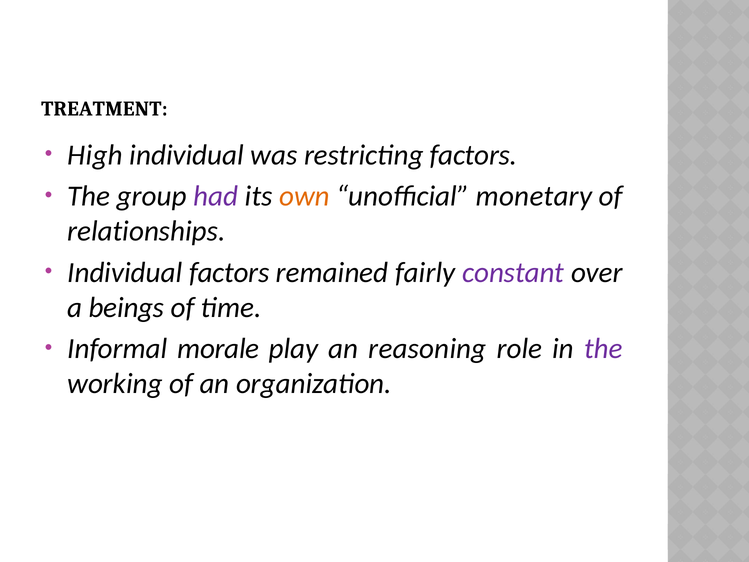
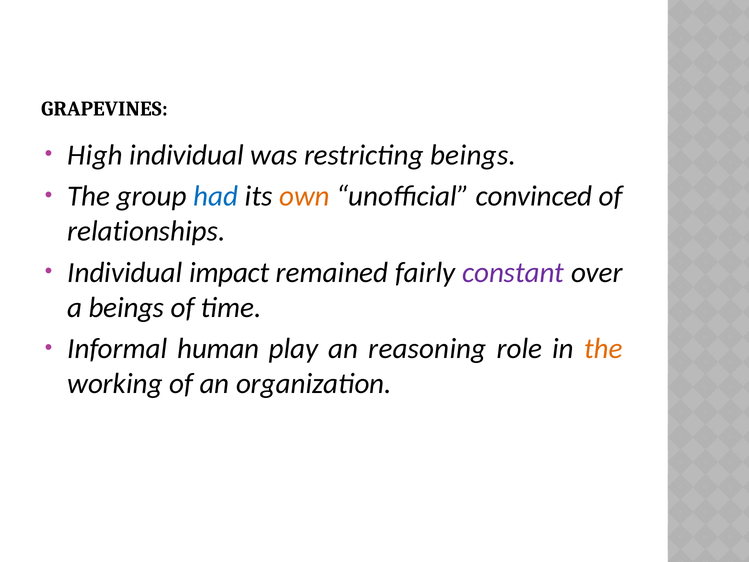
TREATMENT: TREATMENT -> GRAPEVINES
restricting factors: factors -> beings
had colour: purple -> blue
monetary: monetary -> convinced
Individual factors: factors -> impact
morale: morale -> human
the at (603, 349) colour: purple -> orange
